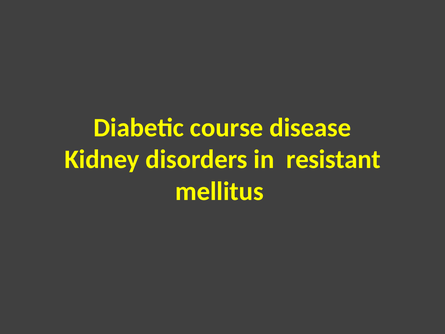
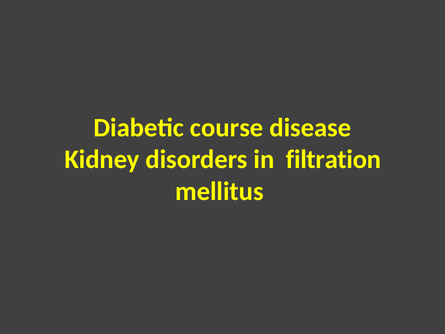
resistant: resistant -> filtration
